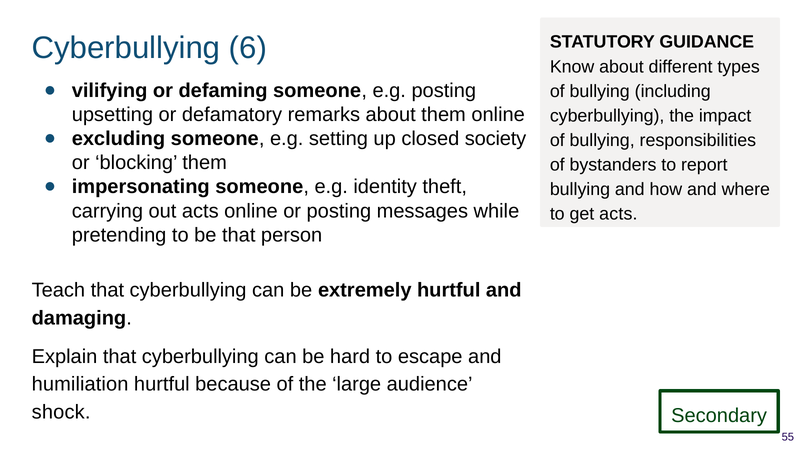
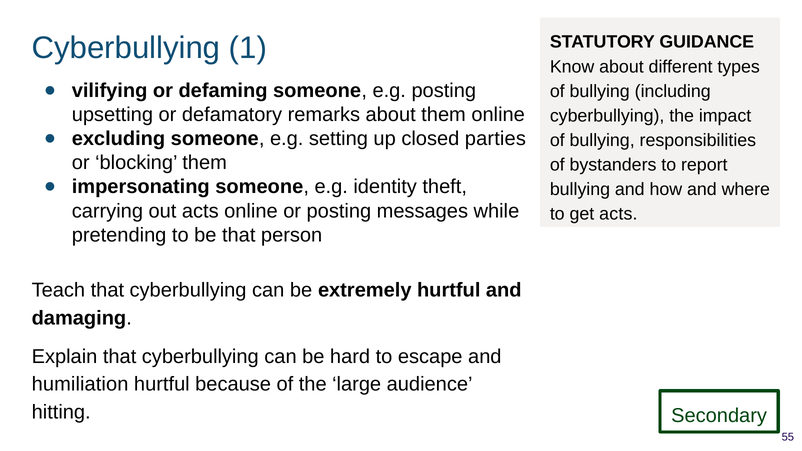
6: 6 -> 1
society: society -> parties
shock: shock -> hitting
